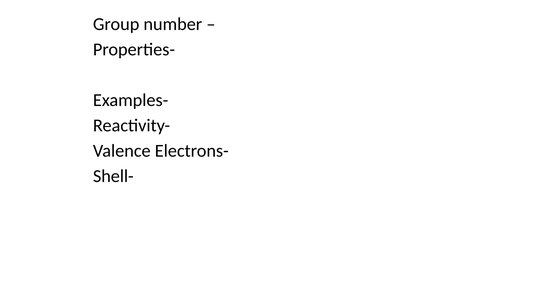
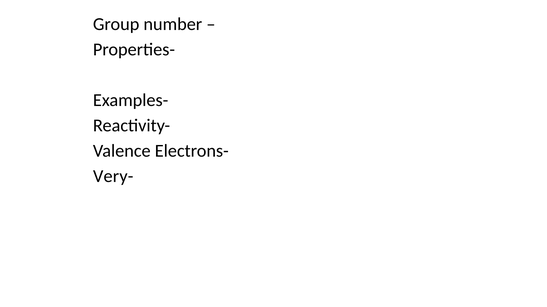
Shell-: Shell- -> Very-
